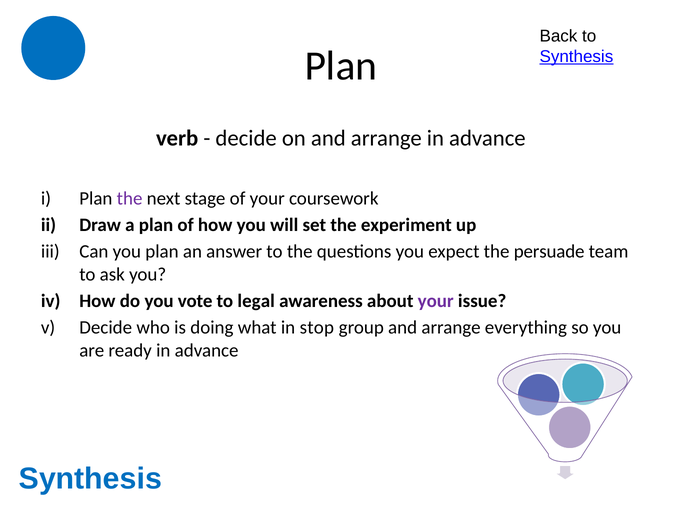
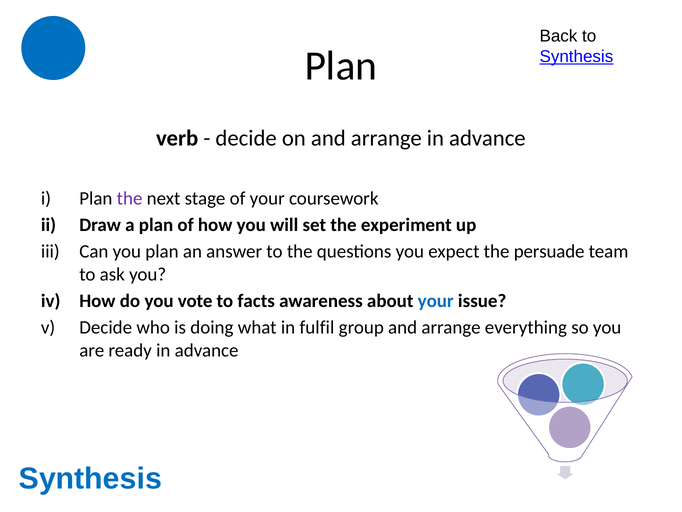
legal: legal -> facts
your at (436, 301) colour: purple -> blue
stop: stop -> fulfil
